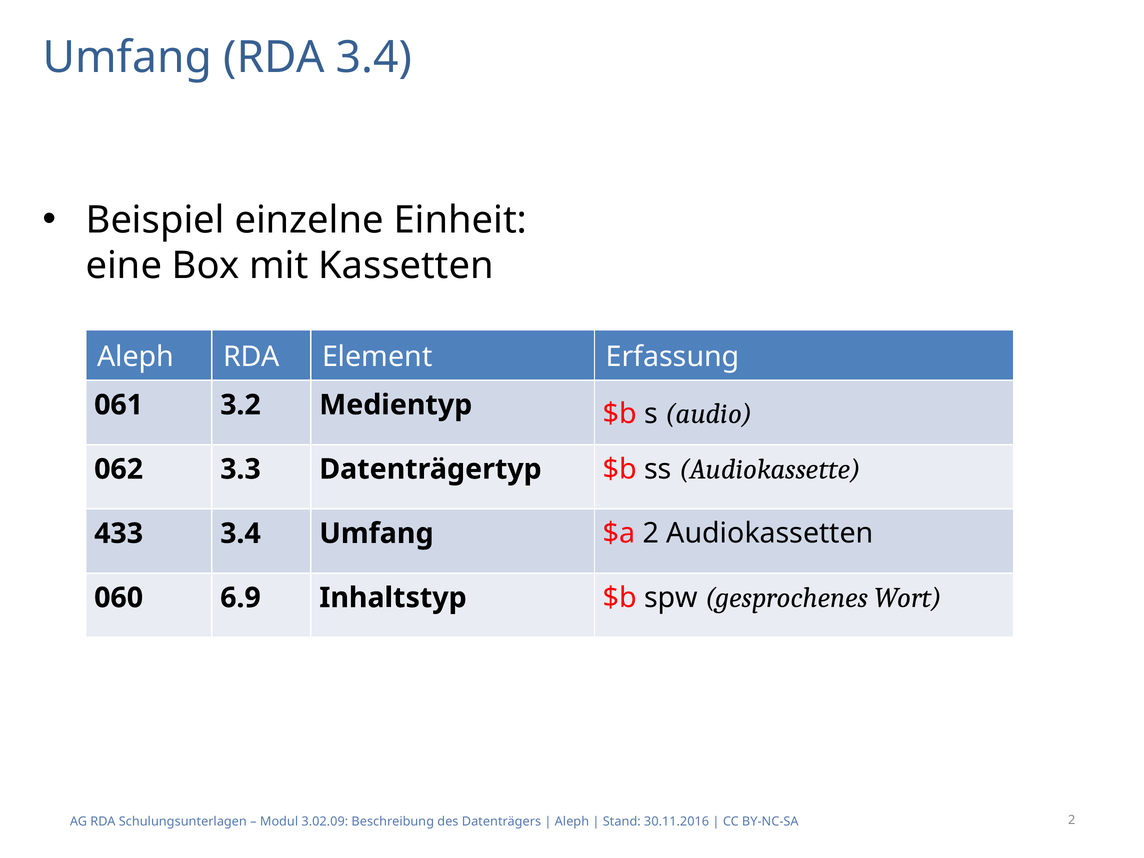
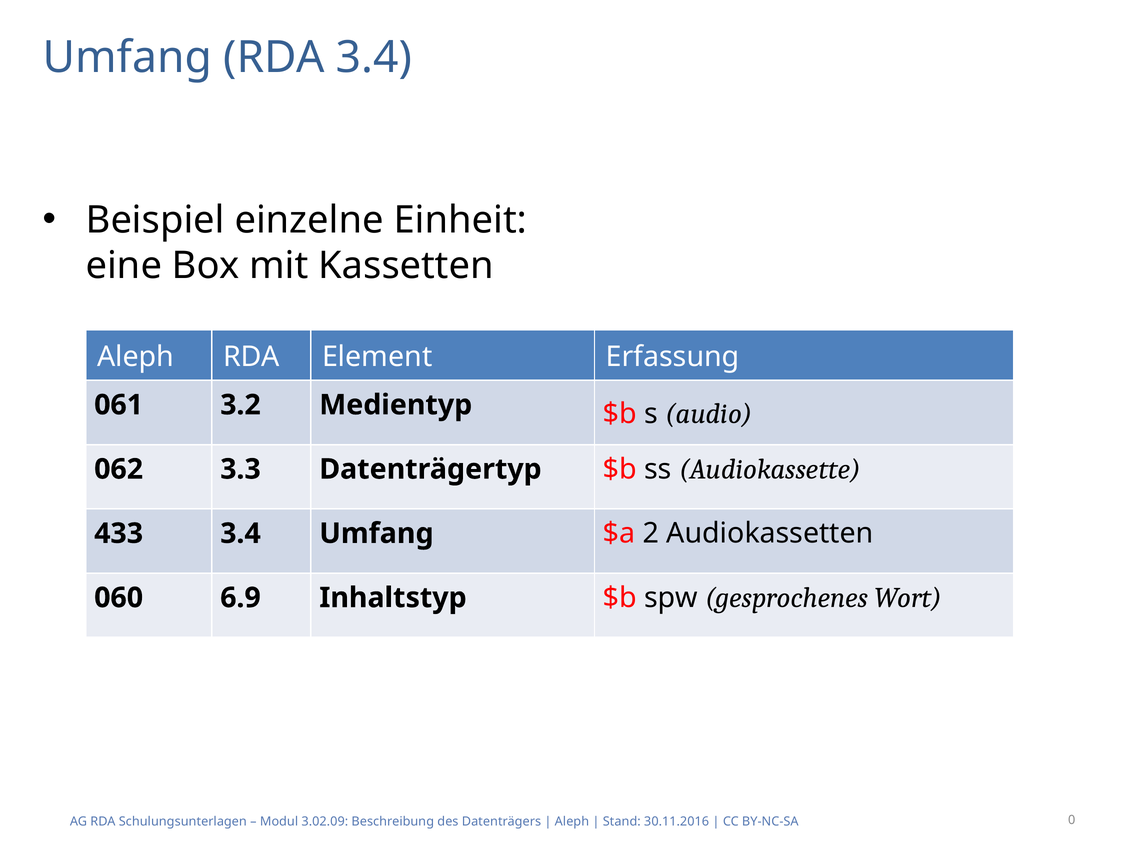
BY-NC-SA 2: 2 -> 0
